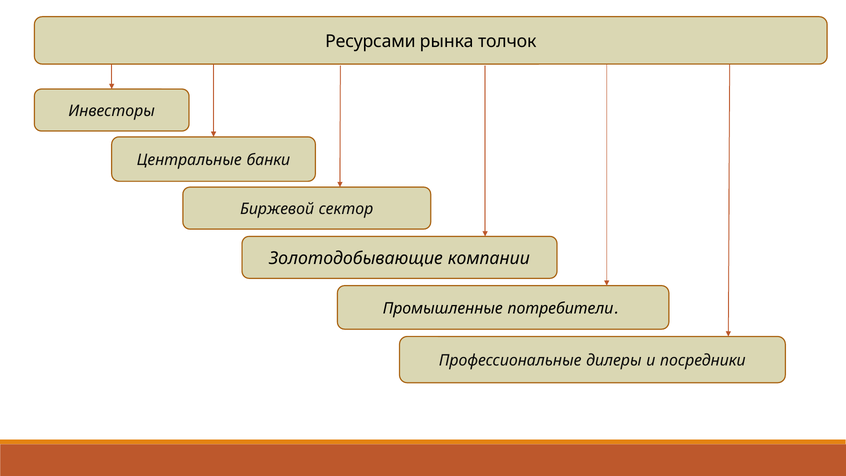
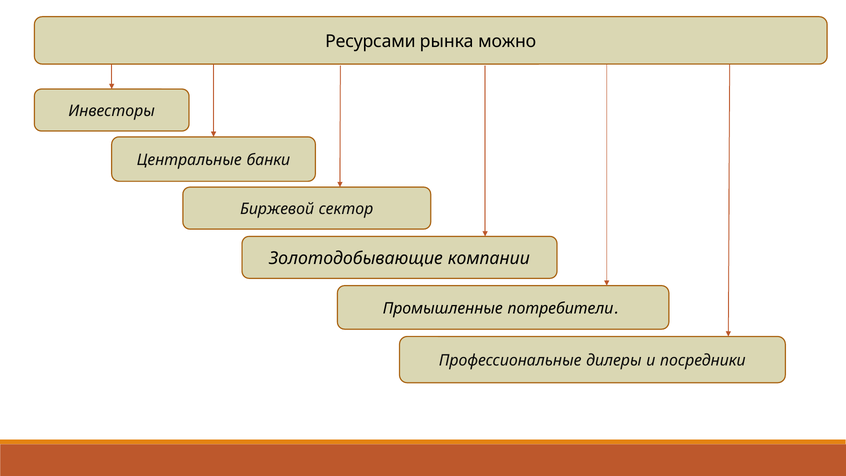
толчок: толчок -> можно
